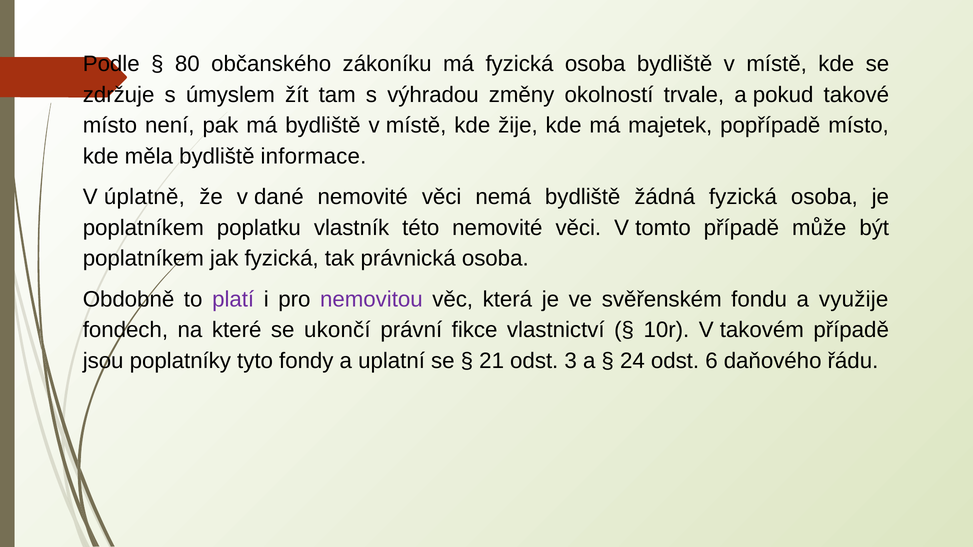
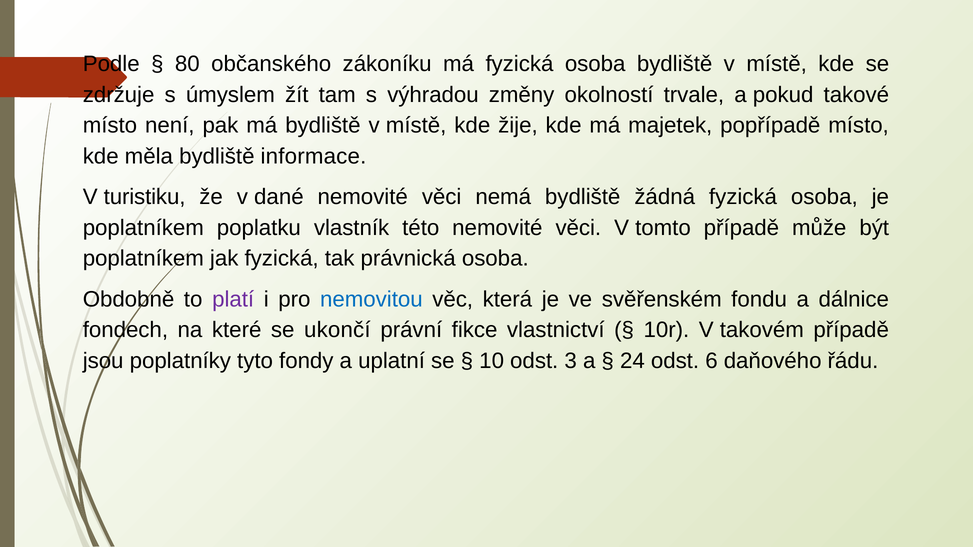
úplatně: úplatně -> turistiku
nemovitou colour: purple -> blue
využije: využije -> dálnice
21: 21 -> 10
